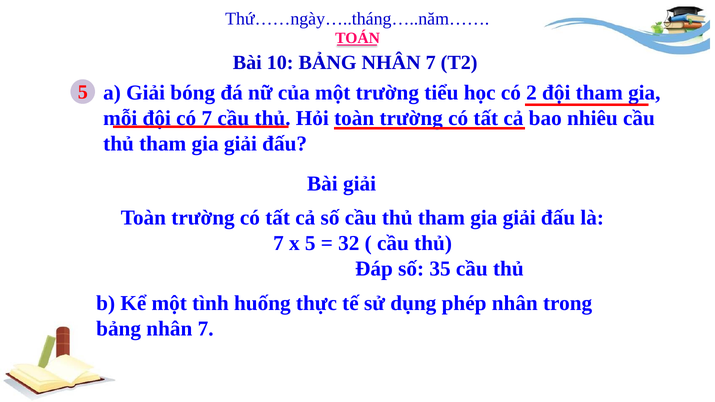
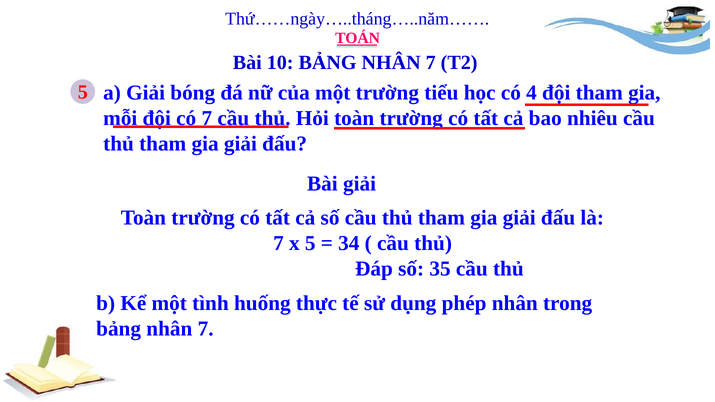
2: 2 -> 4
32: 32 -> 34
